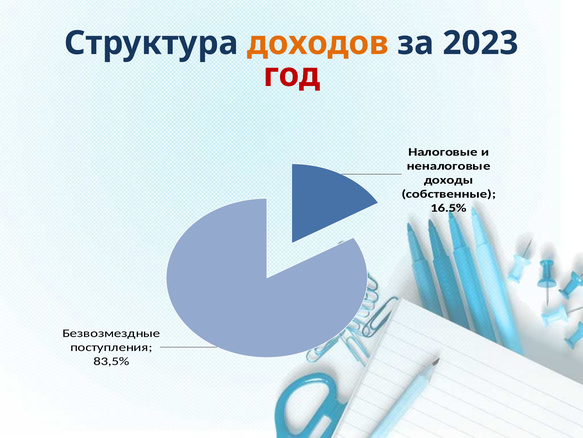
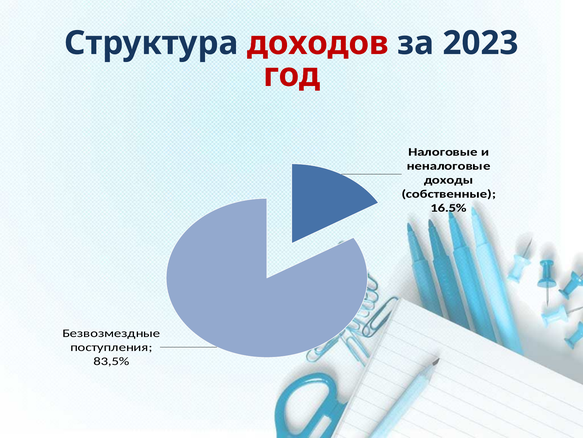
доходов colour: orange -> red
